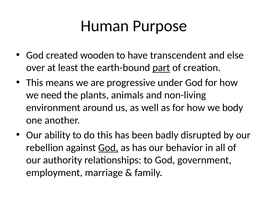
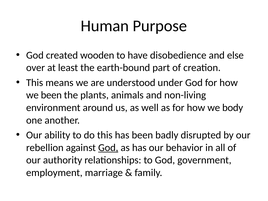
transcendent: transcendent -> disobedience
part underline: present -> none
progressive: progressive -> understood
we need: need -> been
